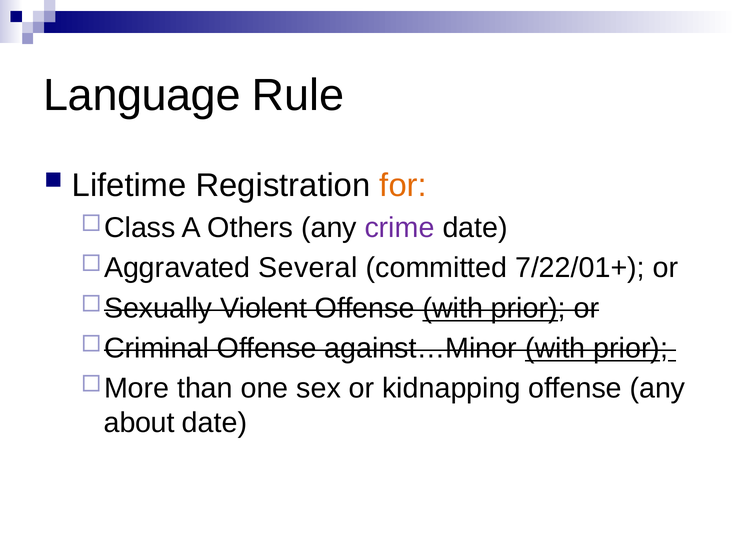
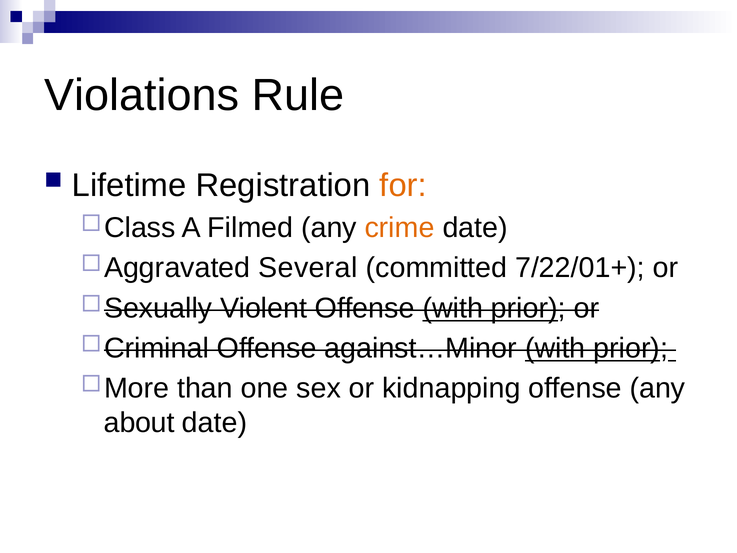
Language: Language -> Violations
Others: Others -> Filmed
crime colour: purple -> orange
